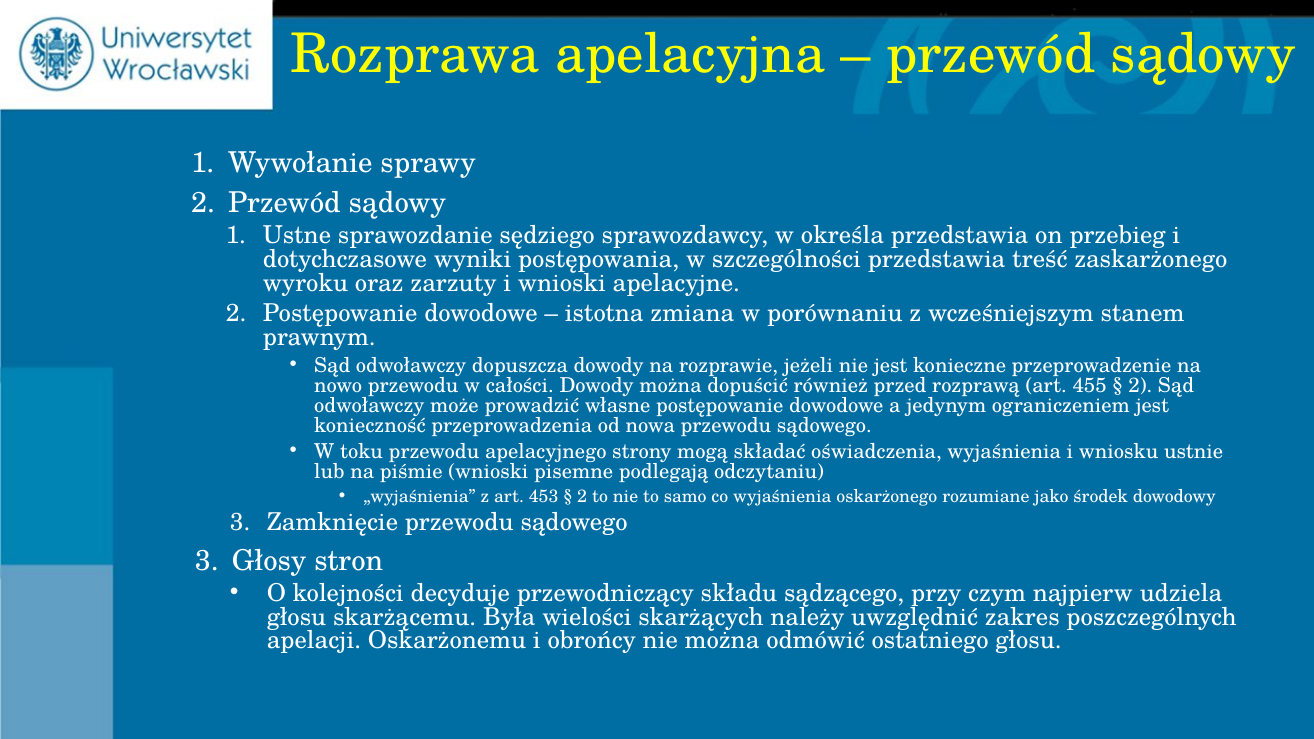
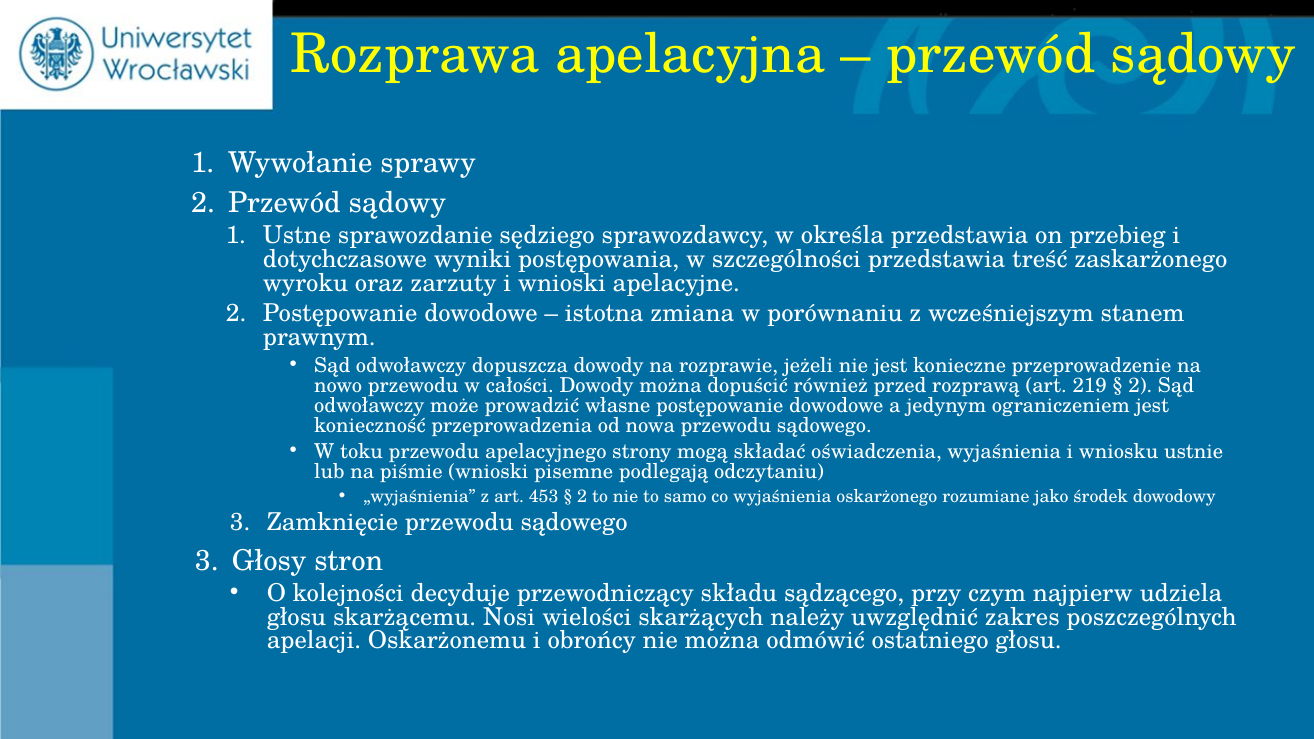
455: 455 -> 219
Była: Była -> Nosi
